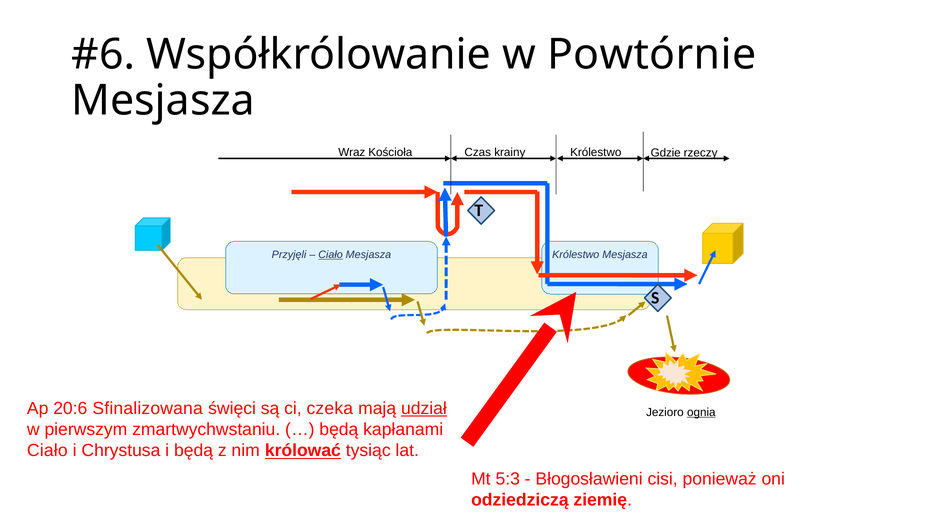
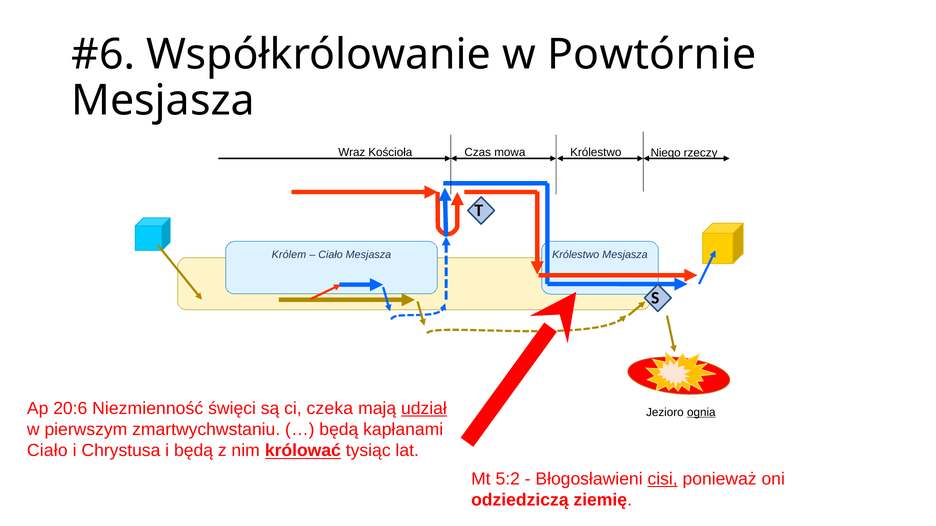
krainy: krainy -> mowa
Gdzie: Gdzie -> Niego
Przyjęli: Przyjęli -> Królem
Ciało at (331, 255) underline: present -> none
Sfinalizowana: Sfinalizowana -> Niezmienność
5:3: 5:3 -> 5:2
cisi underline: none -> present
